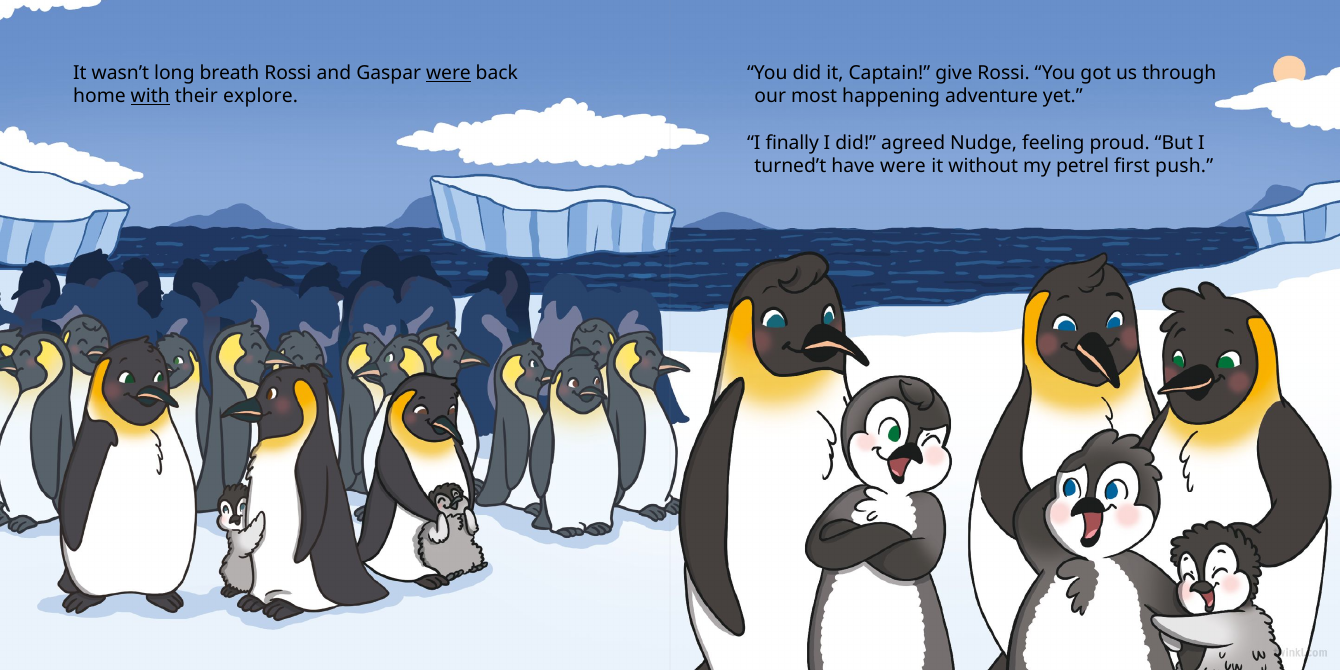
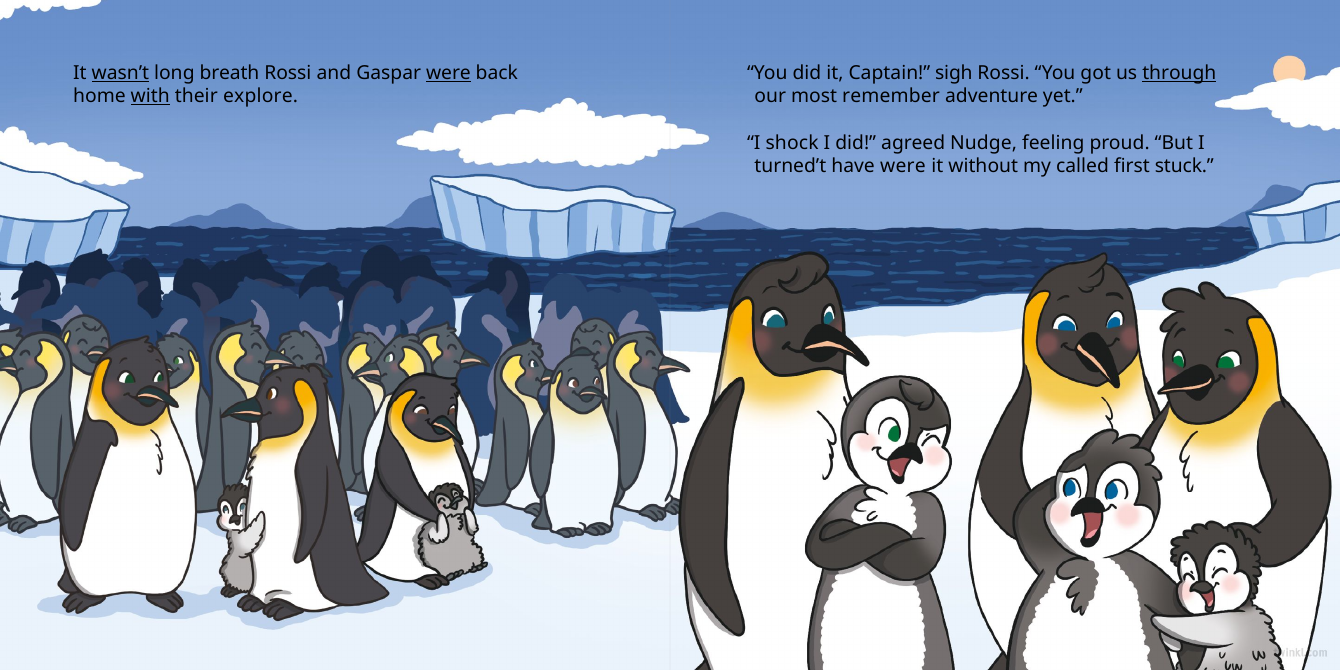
wasn’t underline: none -> present
give: give -> sigh
through underline: none -> present
happening: happening -> remember
finally: finally -> shock
petrel: petrel -> called
push: push -> stuck
